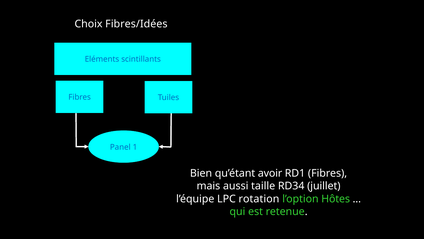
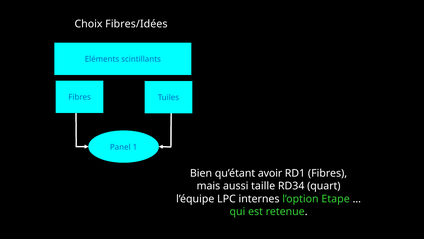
juillet: juillet -> quart
rotation: rotation -> internes
Hôtes: Hôtes -> Etape
